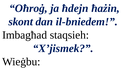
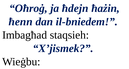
skont: skont -> ħenn
